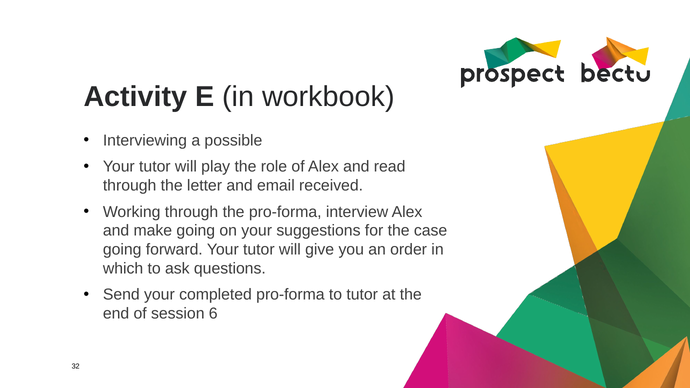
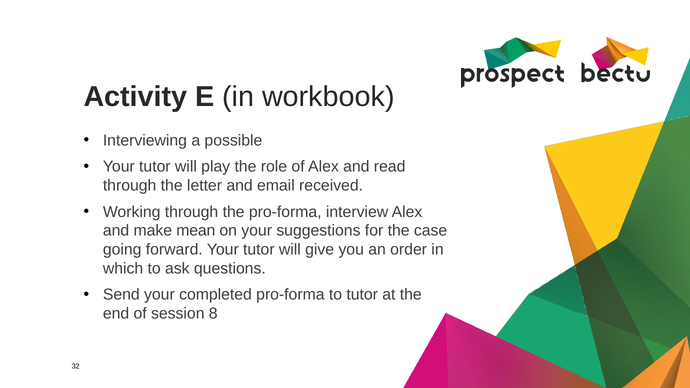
make going: going -> mean
6: 6 -> 8
